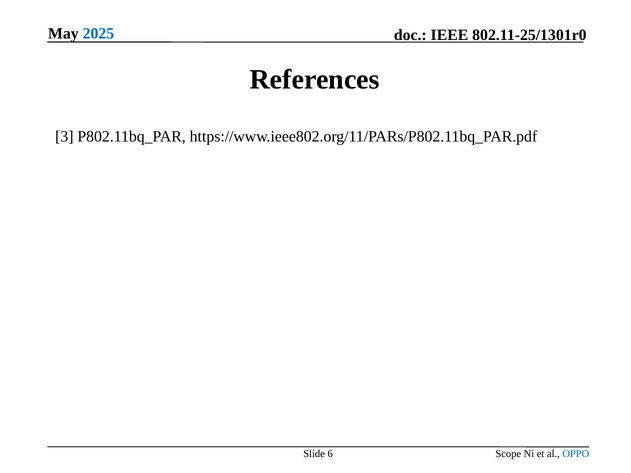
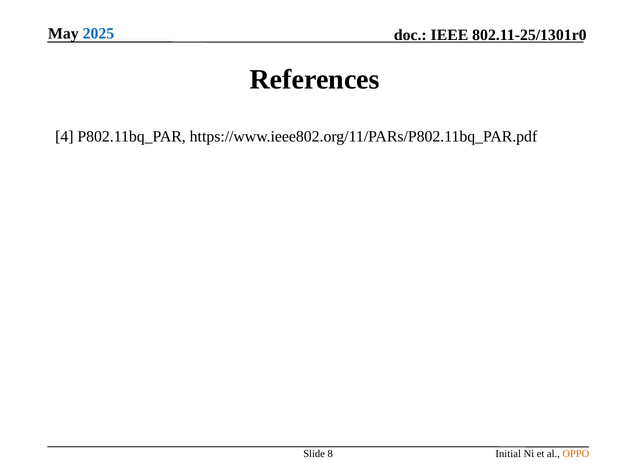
3: 3 -> 4
6: 6 -> 8
Scope: Scope -> Initial
OPPO colour: blue -> orange
